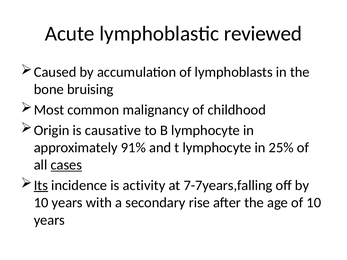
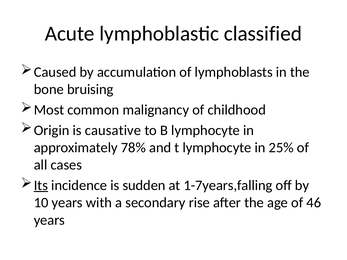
reviewed: reviewed -> classified
91%: 91% -> 78%
cases underline: present -> none
activity: activity -> sudden
7-7years,falling: 7-7years,falling -> 1-7years,falling
of 10: 10 -> 46
